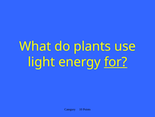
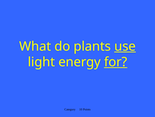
use underline: none -> present
